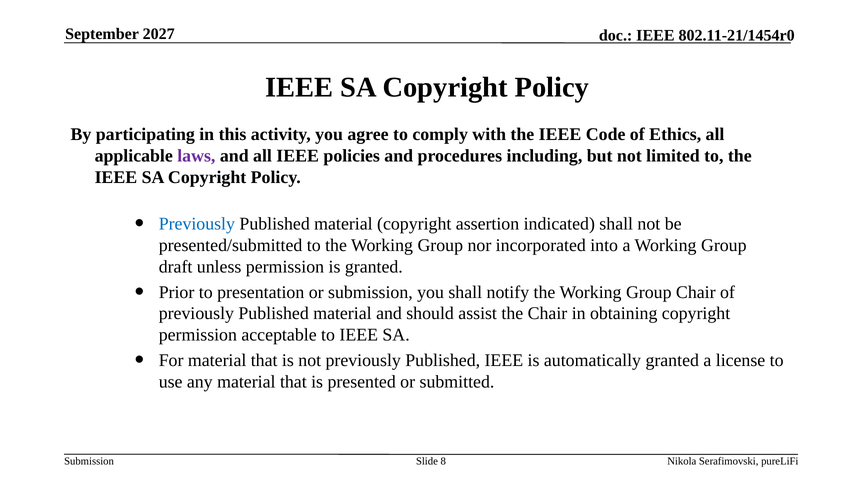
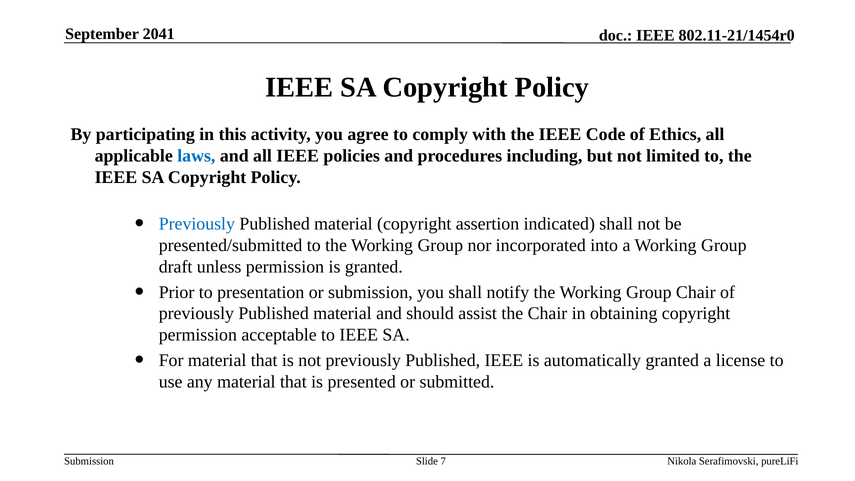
2027: 2027 -> 2041
laws colour: purple -> blue
8: 8 -> 7
